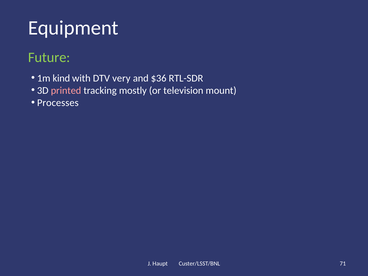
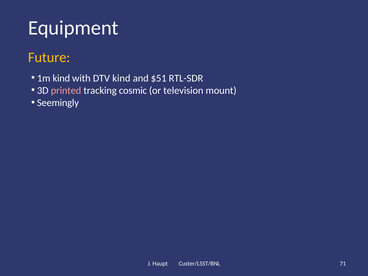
Future colour: light green -> yellow
DTV very: very -> kind
$36: $36 -> $51
mostly: mostly -> cosmic
Processes: Processes -> Seemingly
